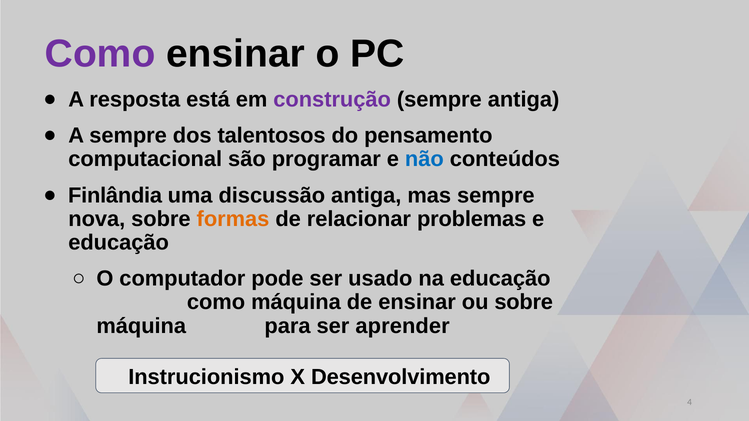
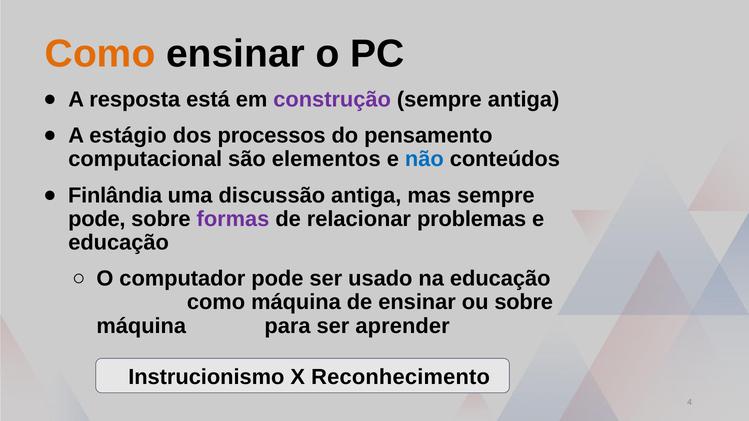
Como at (100, 54) colour: purple -> orange
A sempre: sempre -> estágio
talentosos: talentosos -> processos
programar: programar -> elementos
nova at (97, 219): nova -> pode
formas colour: orange -> purple
Desenvolvimento: Desenvolvimento -> Reconhecimento
